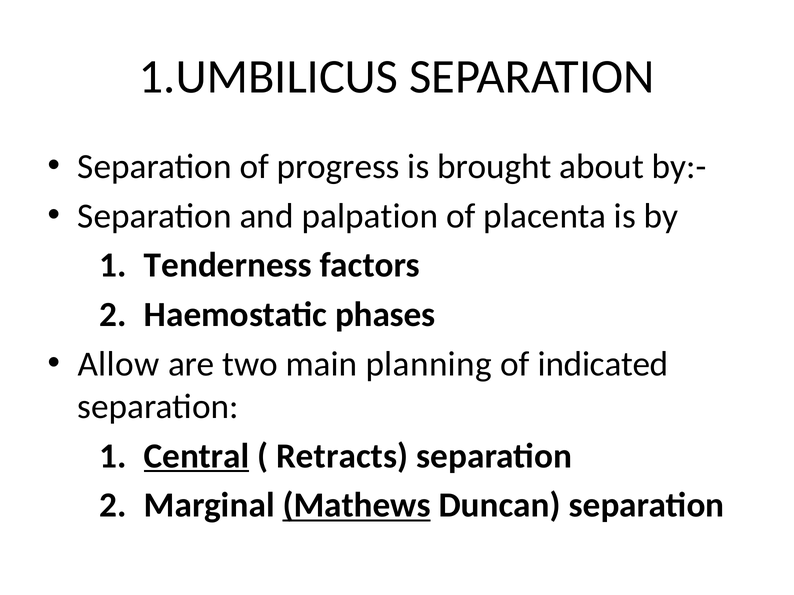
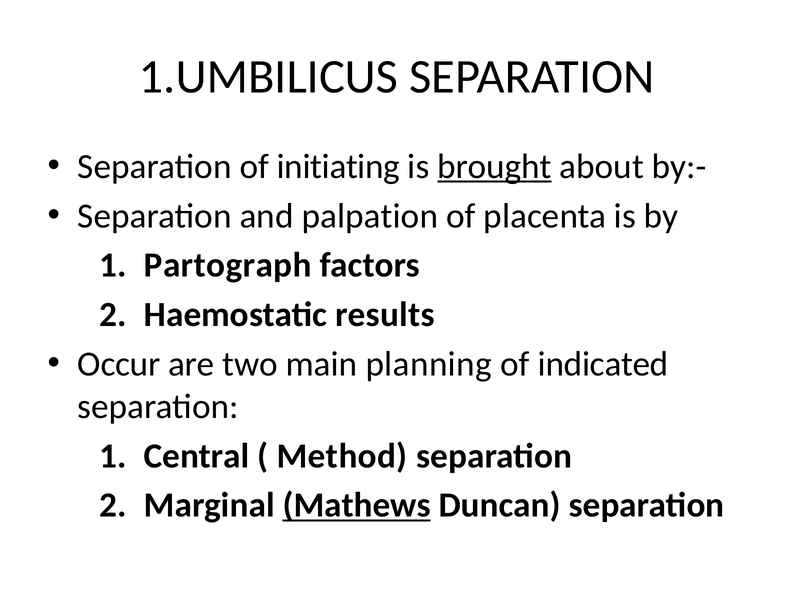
progress: progress -> initiating
brought underline: none -> present
Tenderness: Tenderness -> Partograph
phases: phases -> results
Allow: Allow -> Occur
Central underline: present -> none
Retracts: Retracts -> Method
